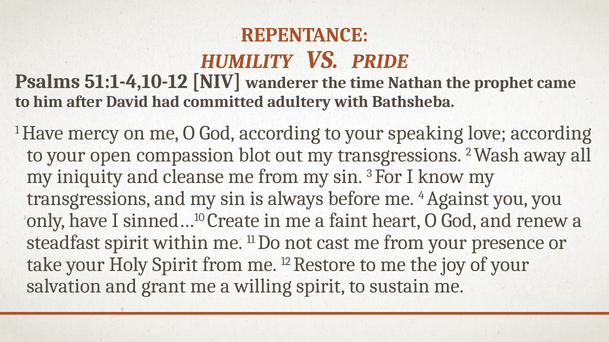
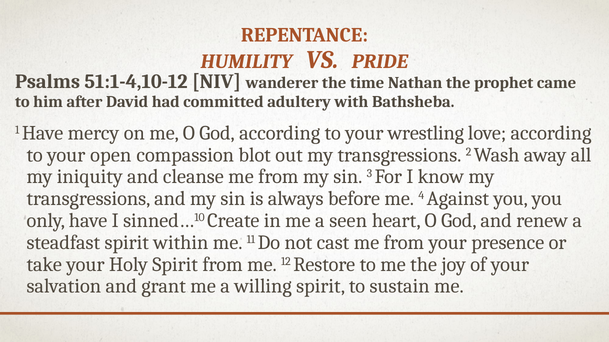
speaking: speaking -> wrestling
faint: faint -> seen
